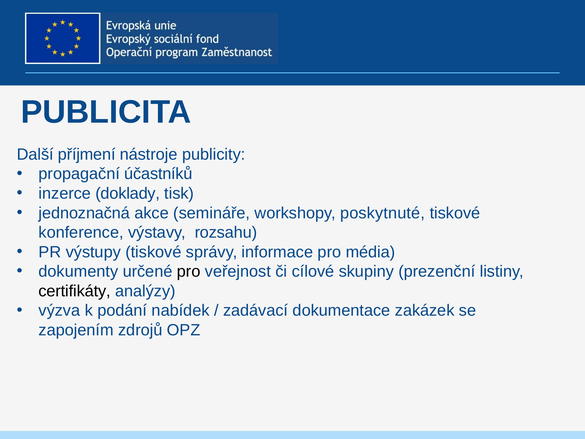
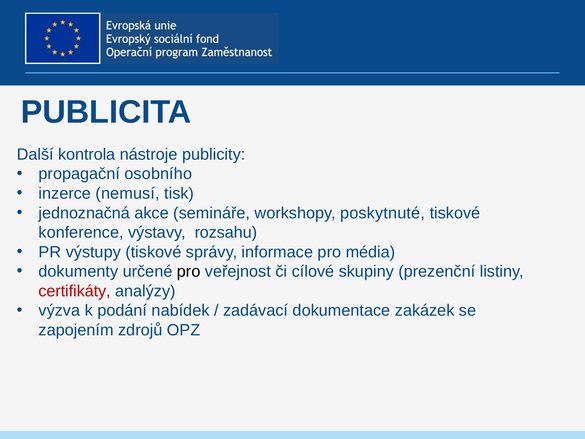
příjmení: příjmení -> kontrola
účastníků: účastníků -> osobního
doklady: doklady -> nemusí
certifikáty colour: black -> red
